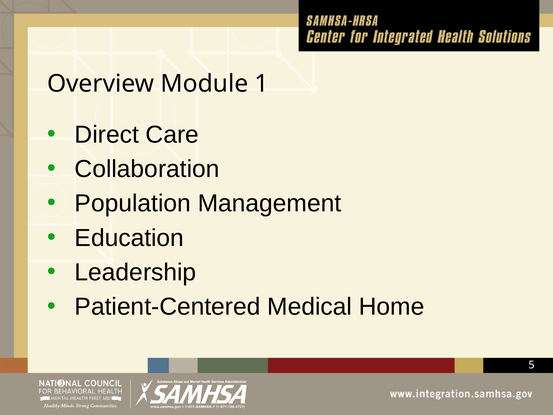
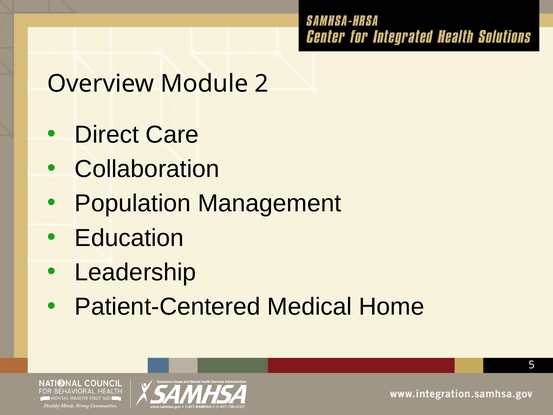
1: 1 -> 2
